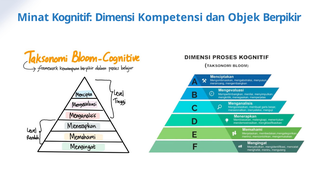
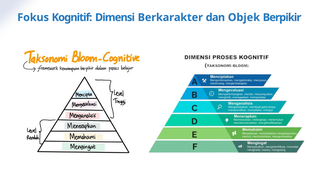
Minat: Minat -> Fokus
Kompetensi: Kompetensi -> Berkarakter
